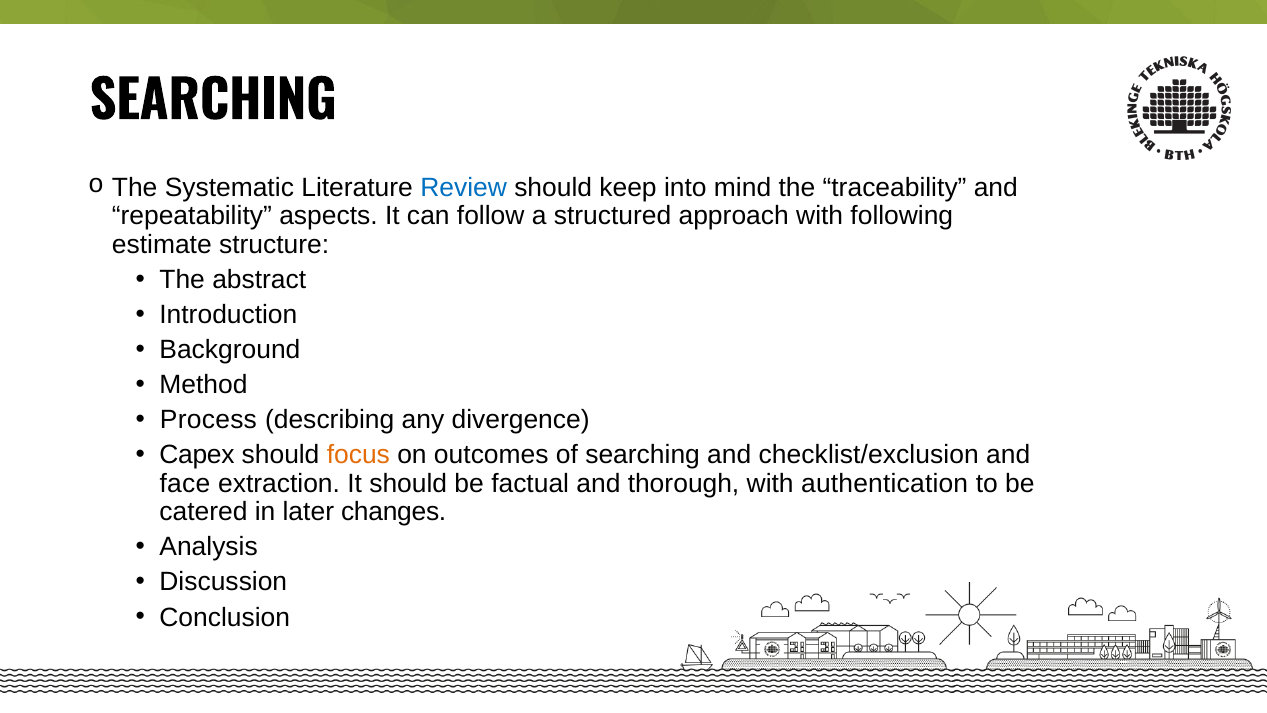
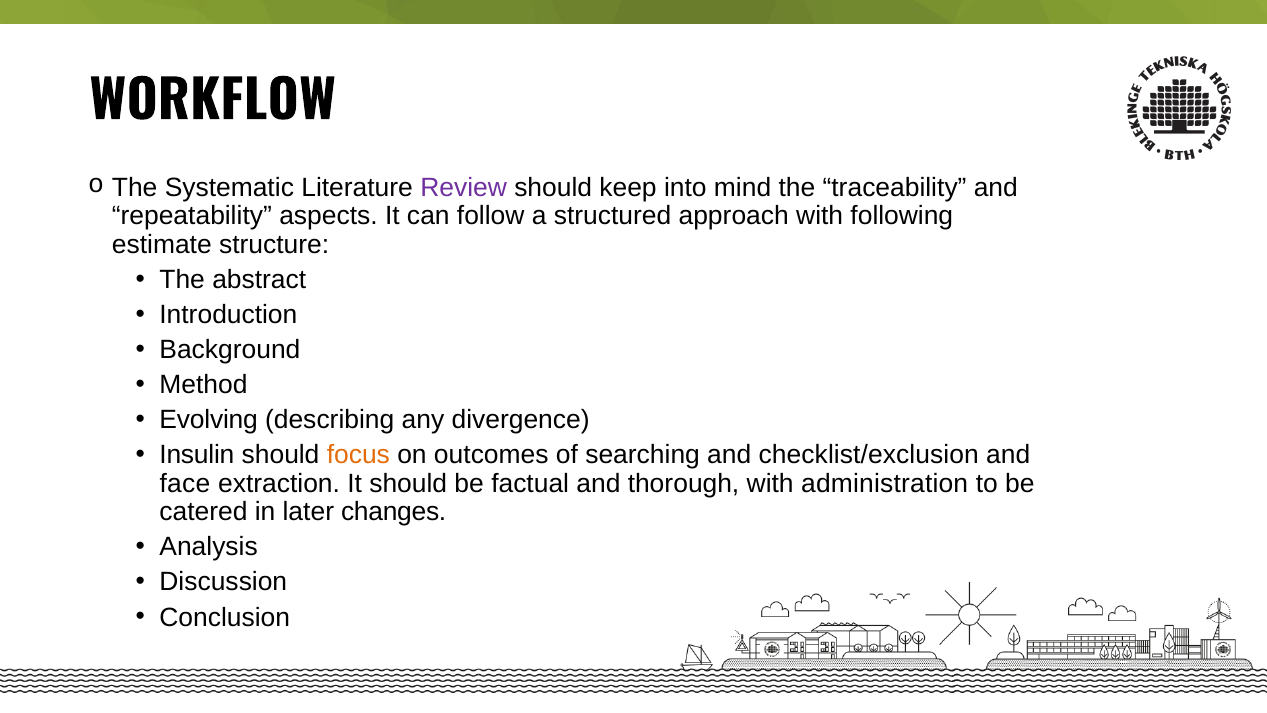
SEARCHING at (213, 102): SEARCHING -> WORKFLOW
Review colour: blue -> purple
Process: Process -> Evolving
Capex: Capex -> Insulin
authentication: authentication -> administration
